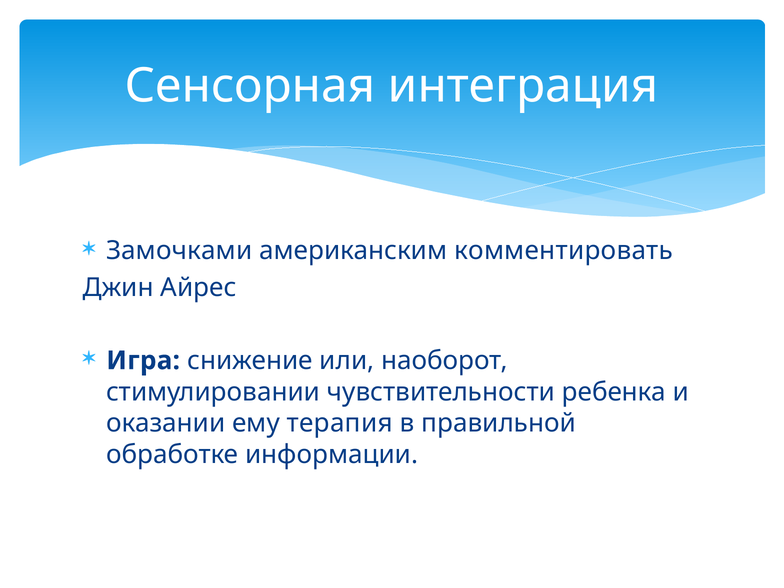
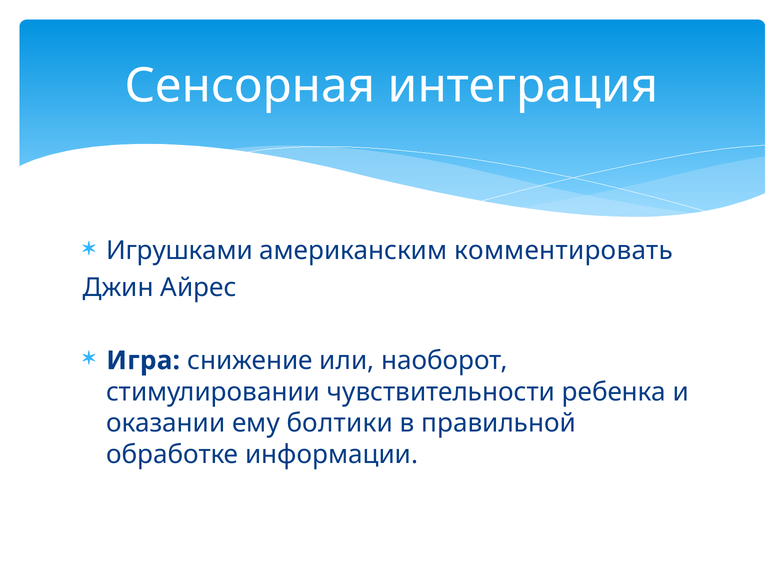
Замочками: Замочками -> Игрушками
терапия: терапия -> болтики
